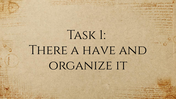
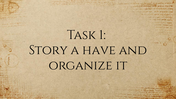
There: There -> Story
